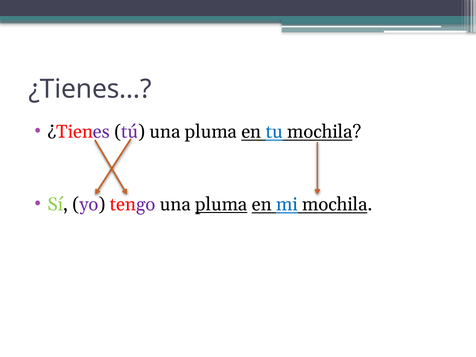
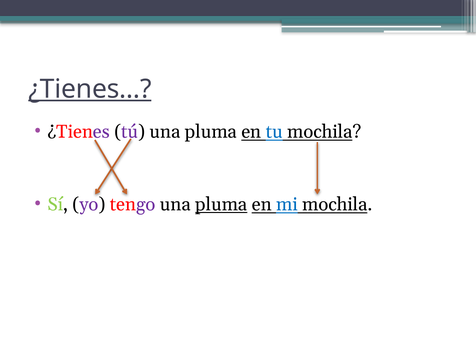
¿Tienes… underline: none -> present
